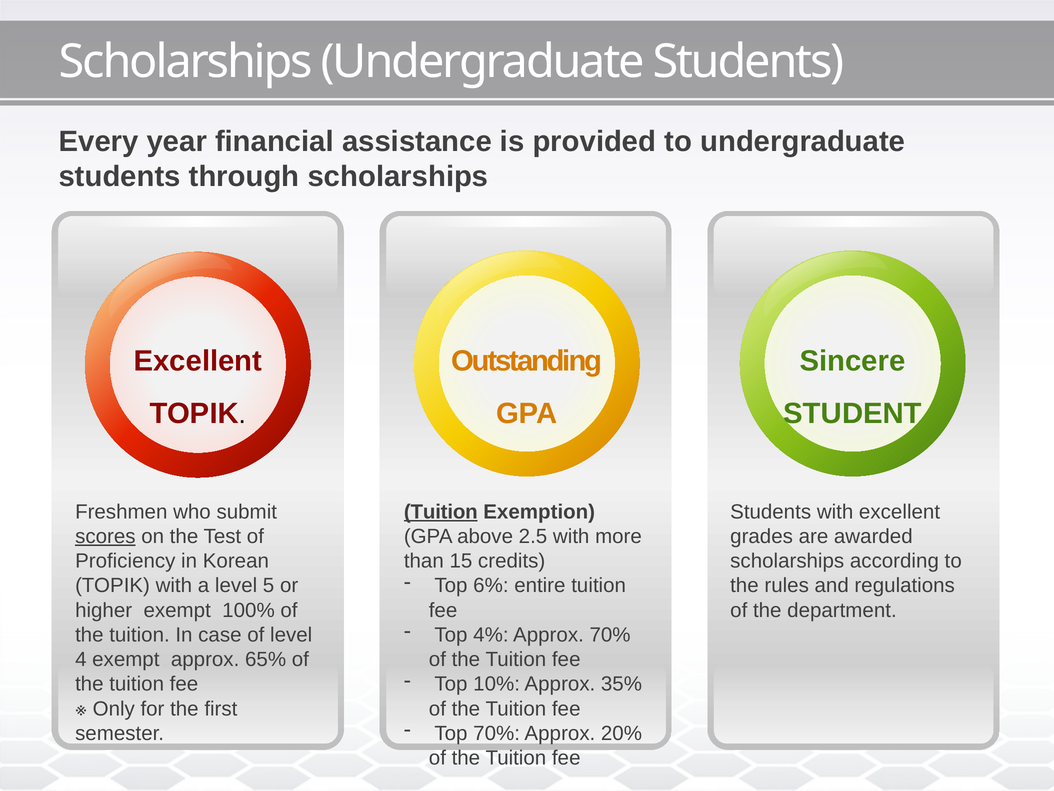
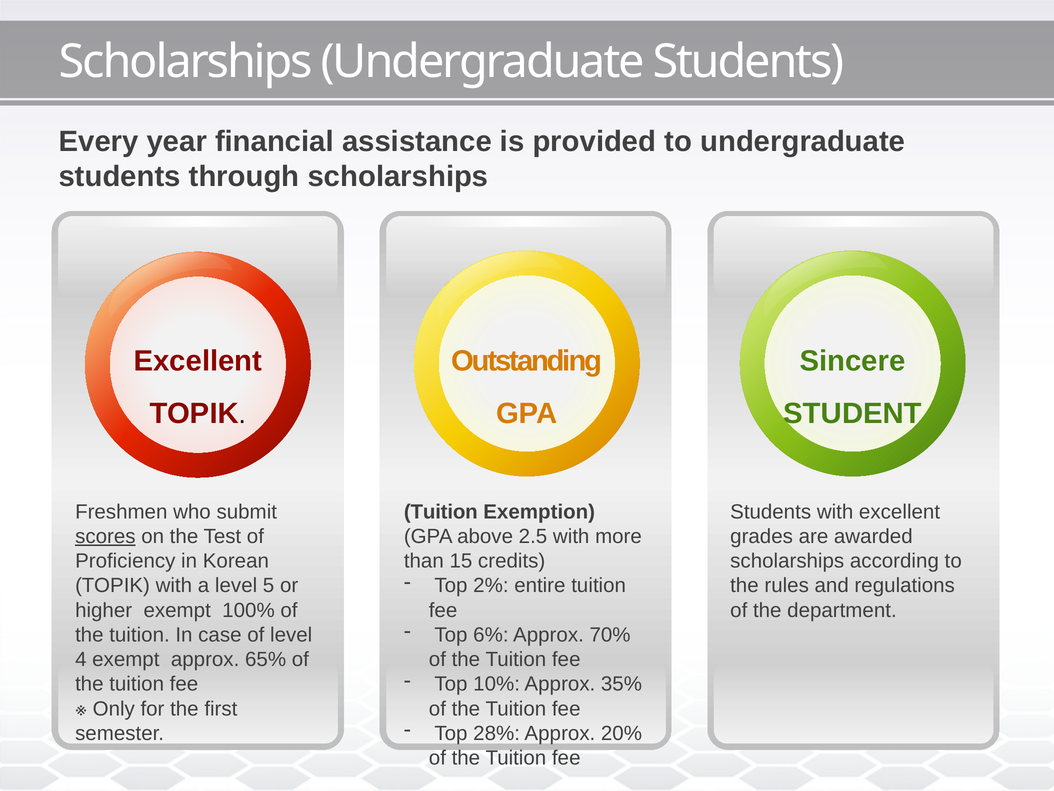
Tuition at (441, 512) underline: present -> none
6%: 6% -> 2%
4%: 4% -> 6%
Top 70%: 70% -> 28%
